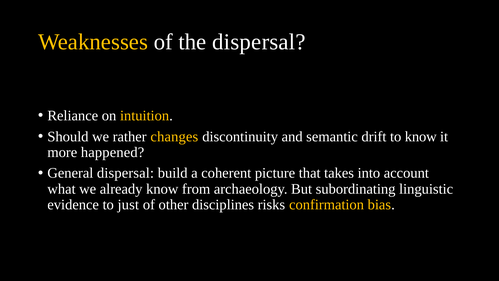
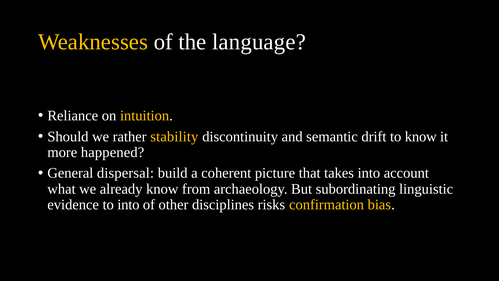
the dispersal: dispersal -> language
changes: changes -> stability
to just: just -> into
